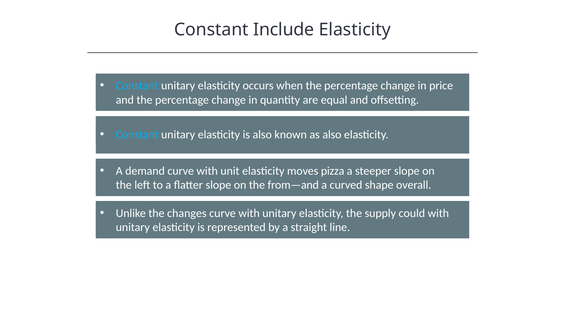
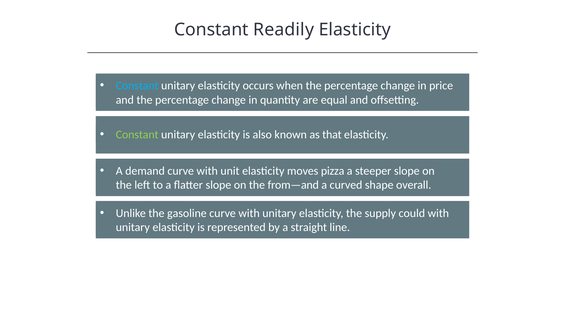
Include: Include -> Readily
Constant at (137, 134) colour: light blue -> light green
as also: also -> that
changes: changes -> gasoline
